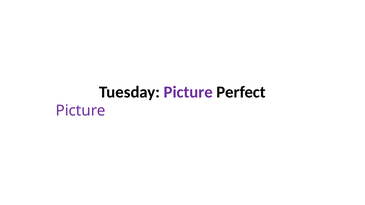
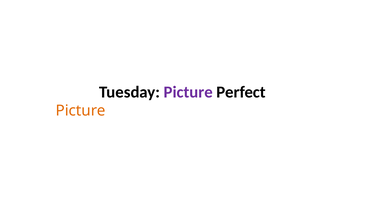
Picture at (81, 111) colour: purple -> orange
